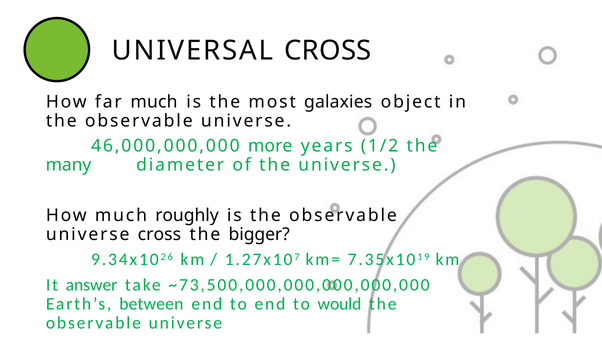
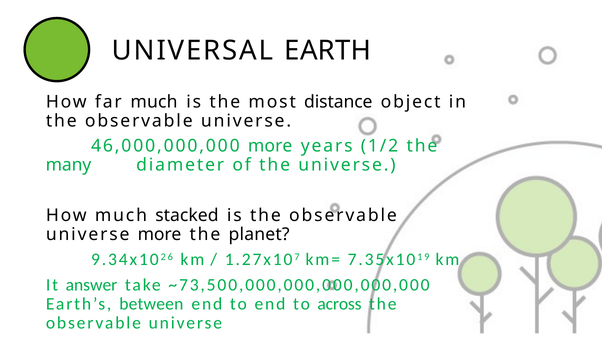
UNIVERSAL CROSS: CROSS -> EARTH
galaxies: galaxies -> distance
roughly: roughly -> stacked
universe cross: cross -> more
bigger: bigger -> planet
would: would -> across
